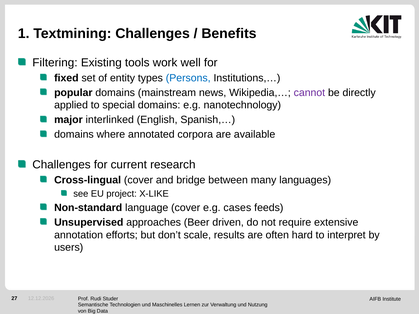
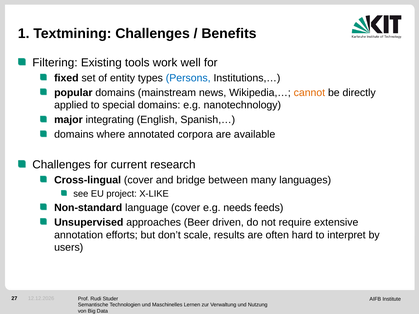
cannot colour: purple -> orange
interlinked: interlinked -> integrating
cases: cases -> needs
